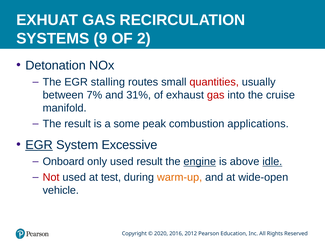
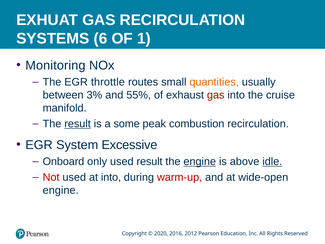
9: 9 -> 6
2: 2 -> 1
Detonation: Detonation -> Monitoring
stalling: stalling -> throttle
quantities colour: red -> orange
7%: 7% -> 3%
31%: 31% -> 55%
result at (78, 124) underline: none -> present
combustion applications: applications -> recirculation
EGR at (39, 145) underline: present -> none
at test: test -> into
warm-up colour: orange -> red
vehicle at (61, 190): vehicle -> engine
